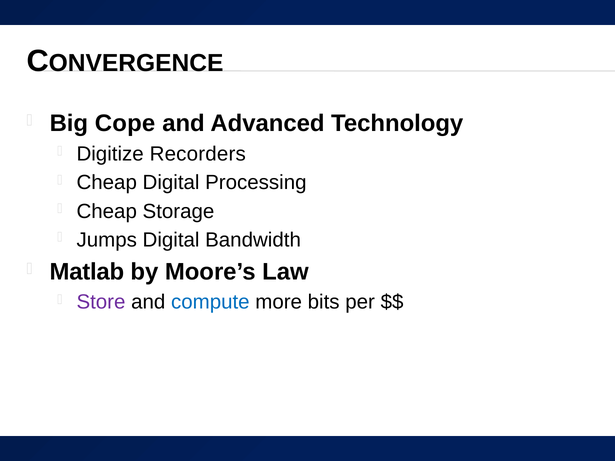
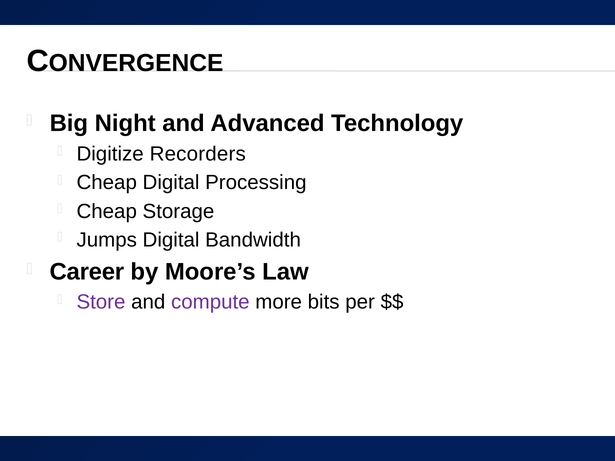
Cope: Cope -> Night
Matlab: Matlab -> Career
compute colour: blue -> purple
